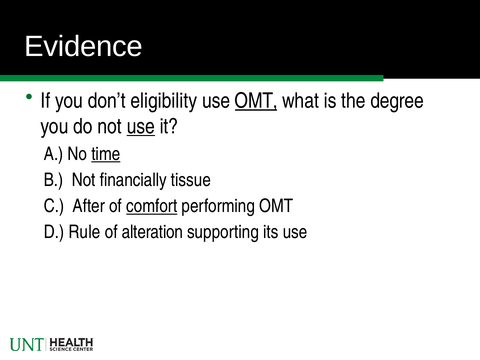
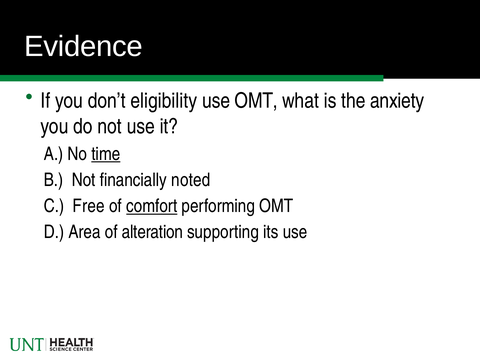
OMT at (256, 101) underline: present -> none
degree: degree -> anxiety
use at (141, 126) underline: present -> none
tissue: tissue -> noted
After: After -> Free
Rule: Rule -> Area
